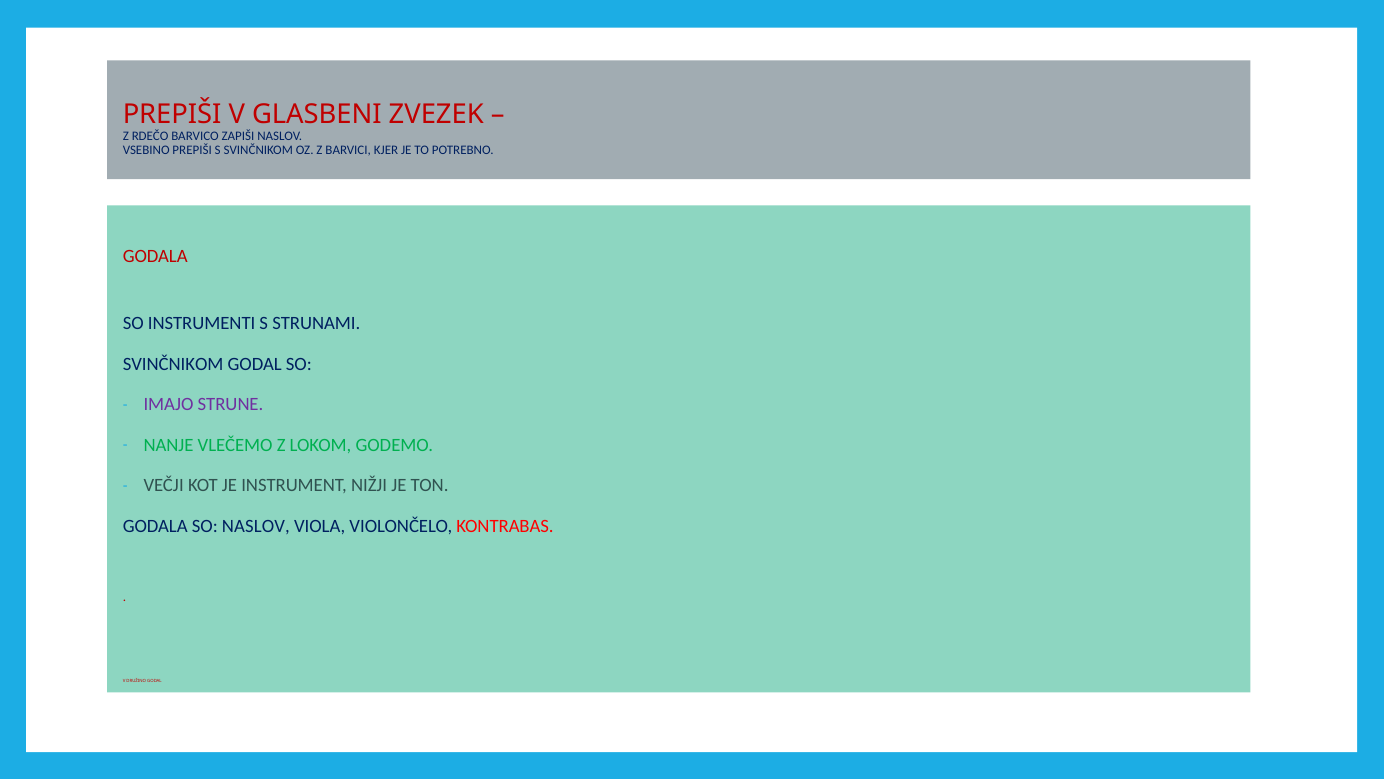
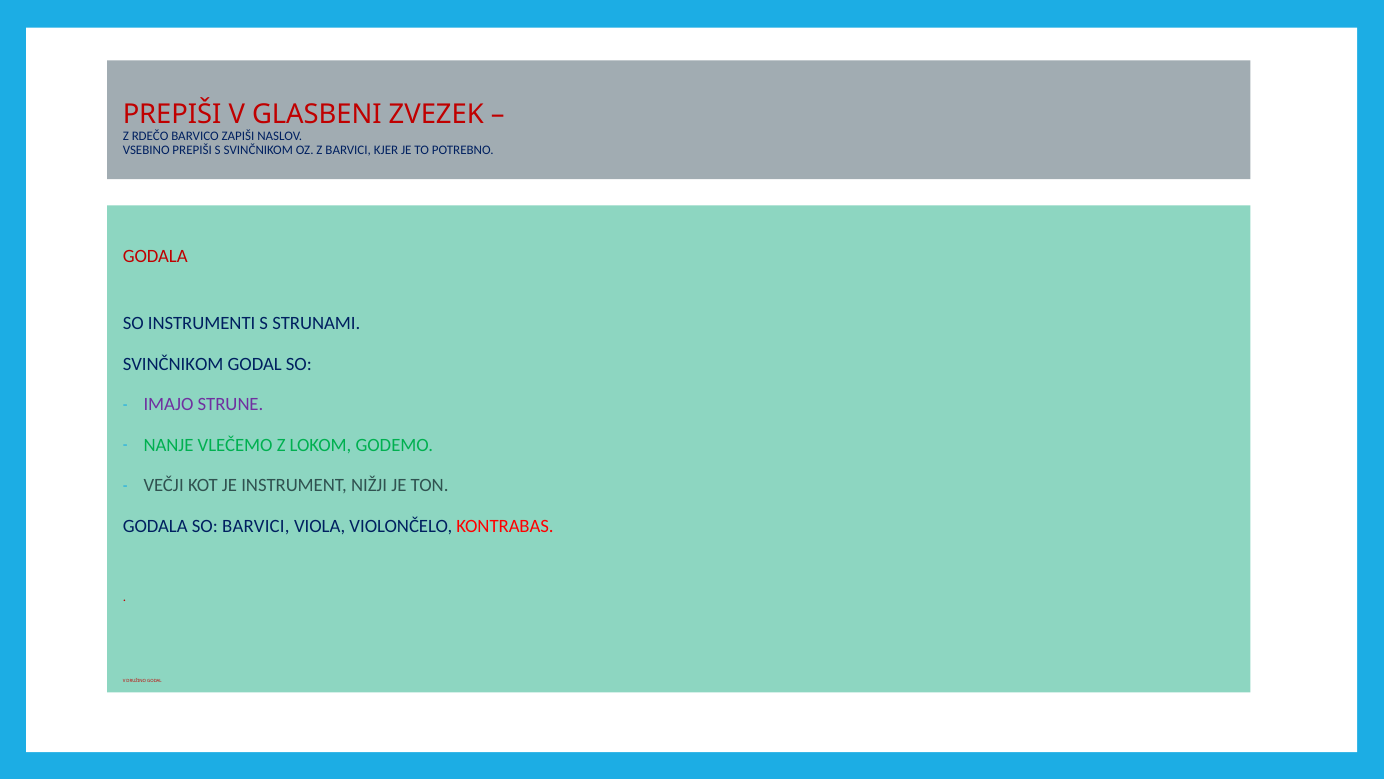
SO NASLOV: NASLOV -> BARVICI
